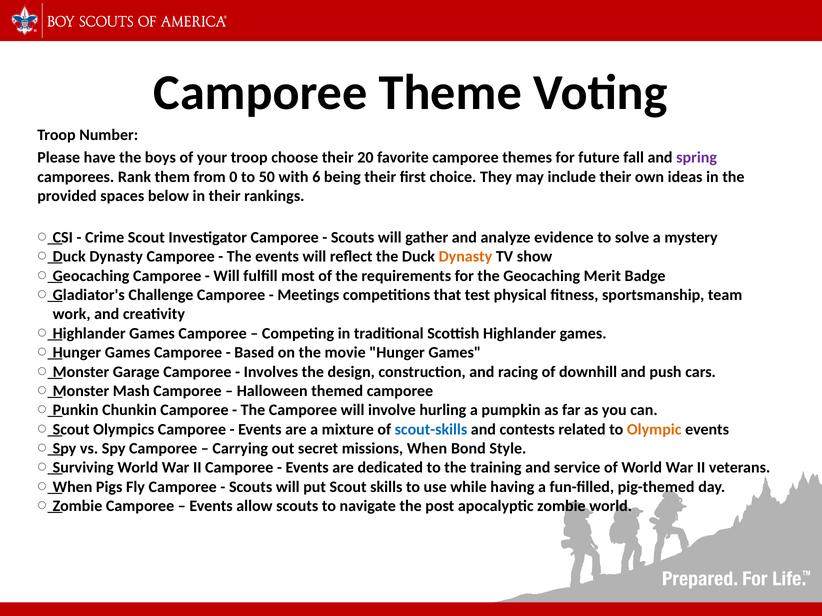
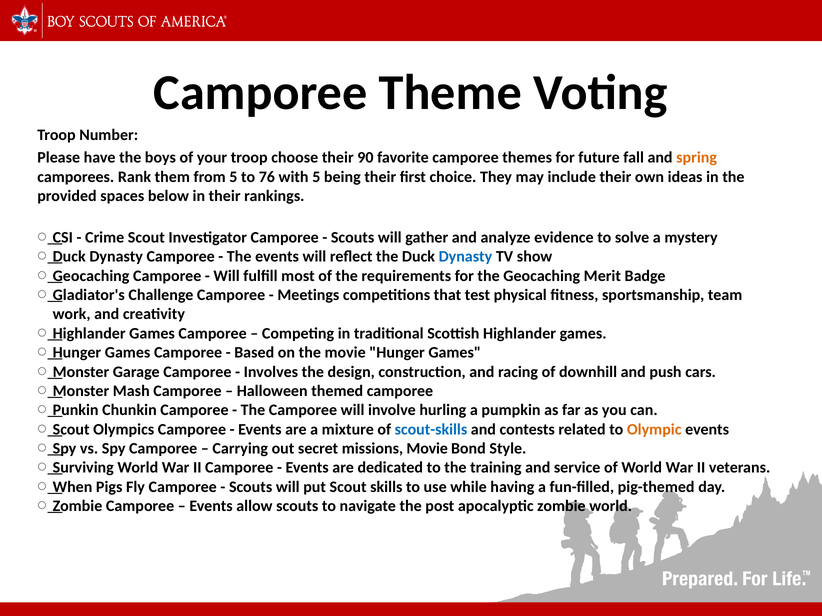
20: 20 -> 90
spring colour: purple -> orange
from 0: 0 -> 5
50: 50 -> 76
with 6: 6 -> 5
Dynasty at (465, 257) colour: orange -> blue
missions When: When -> Movie
